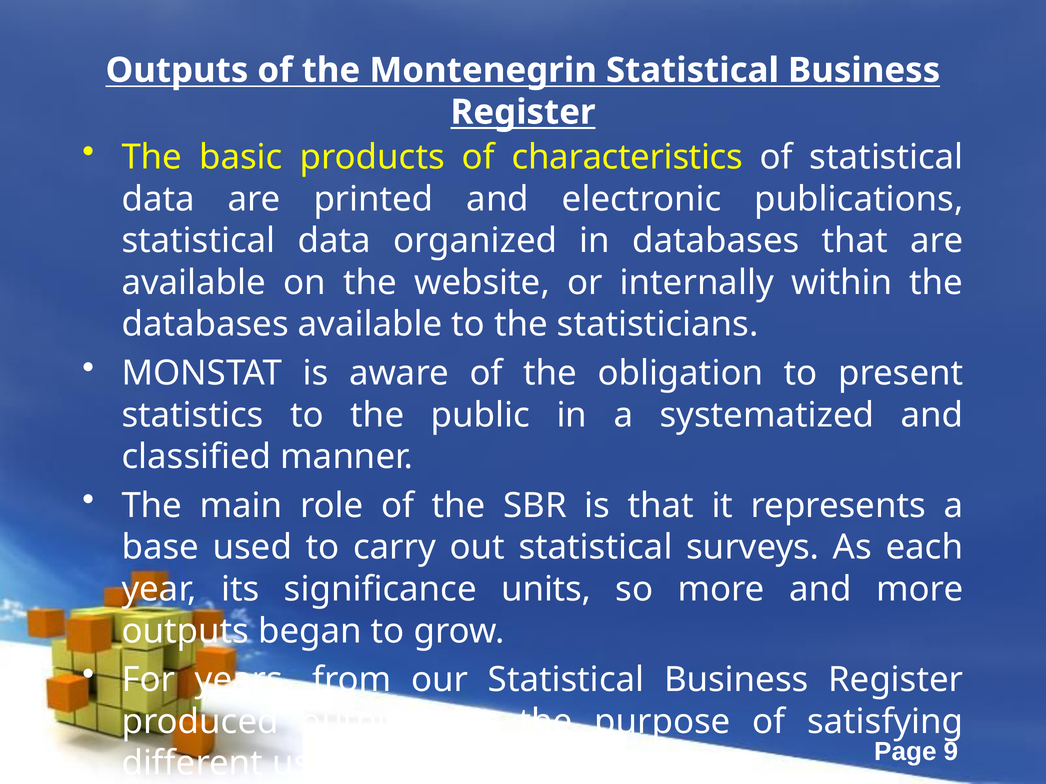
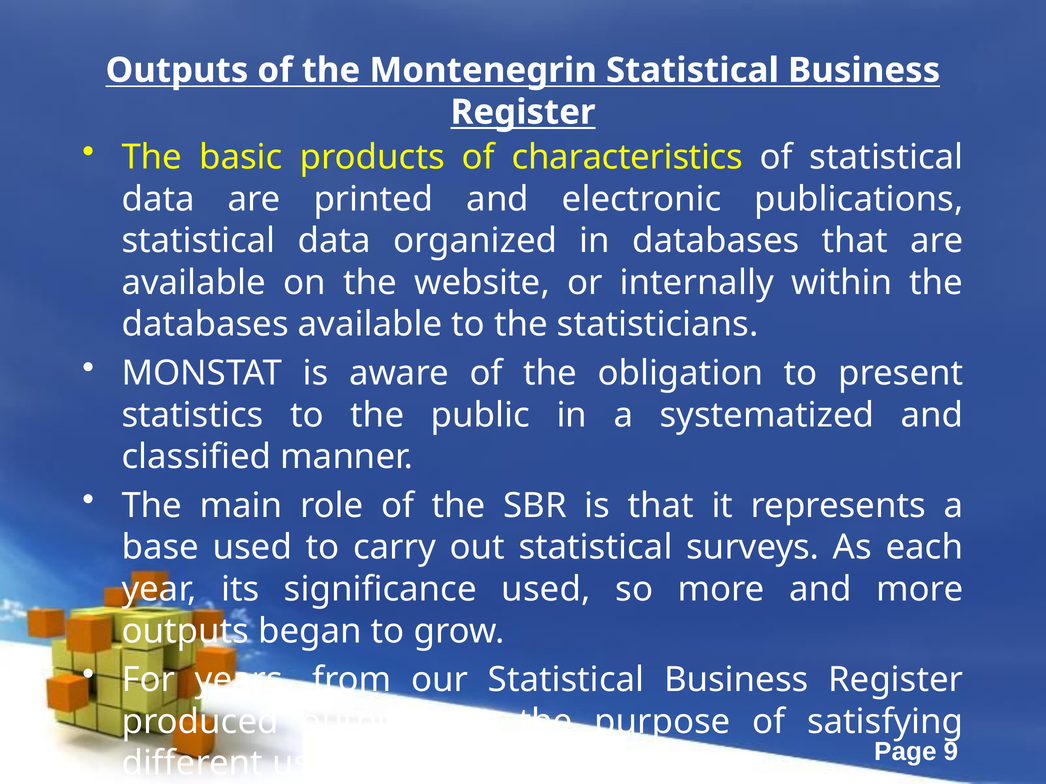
significance units: units -> used
